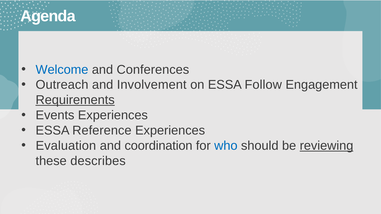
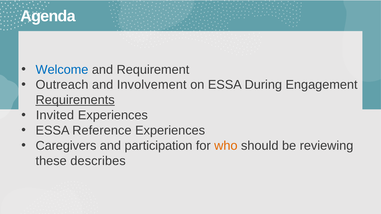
Conferences: Conferences -> Requirement
Follow: Follow -> During
Events: Events -> Invited
Evaluation: Evaluation -> Caregivers
coordination: coordination -> participation
who colour: blue -> orange
reviewing underline: present -> none
